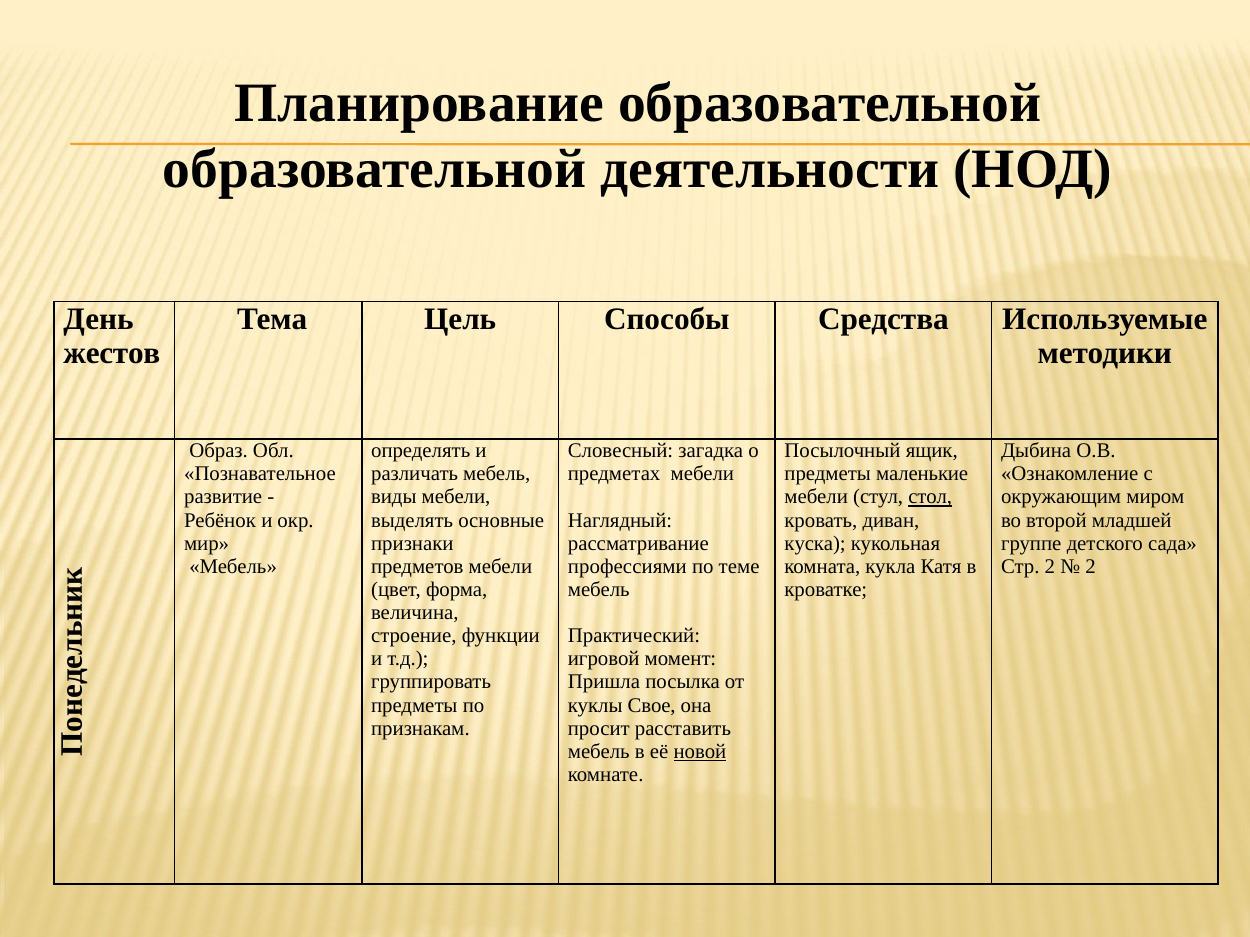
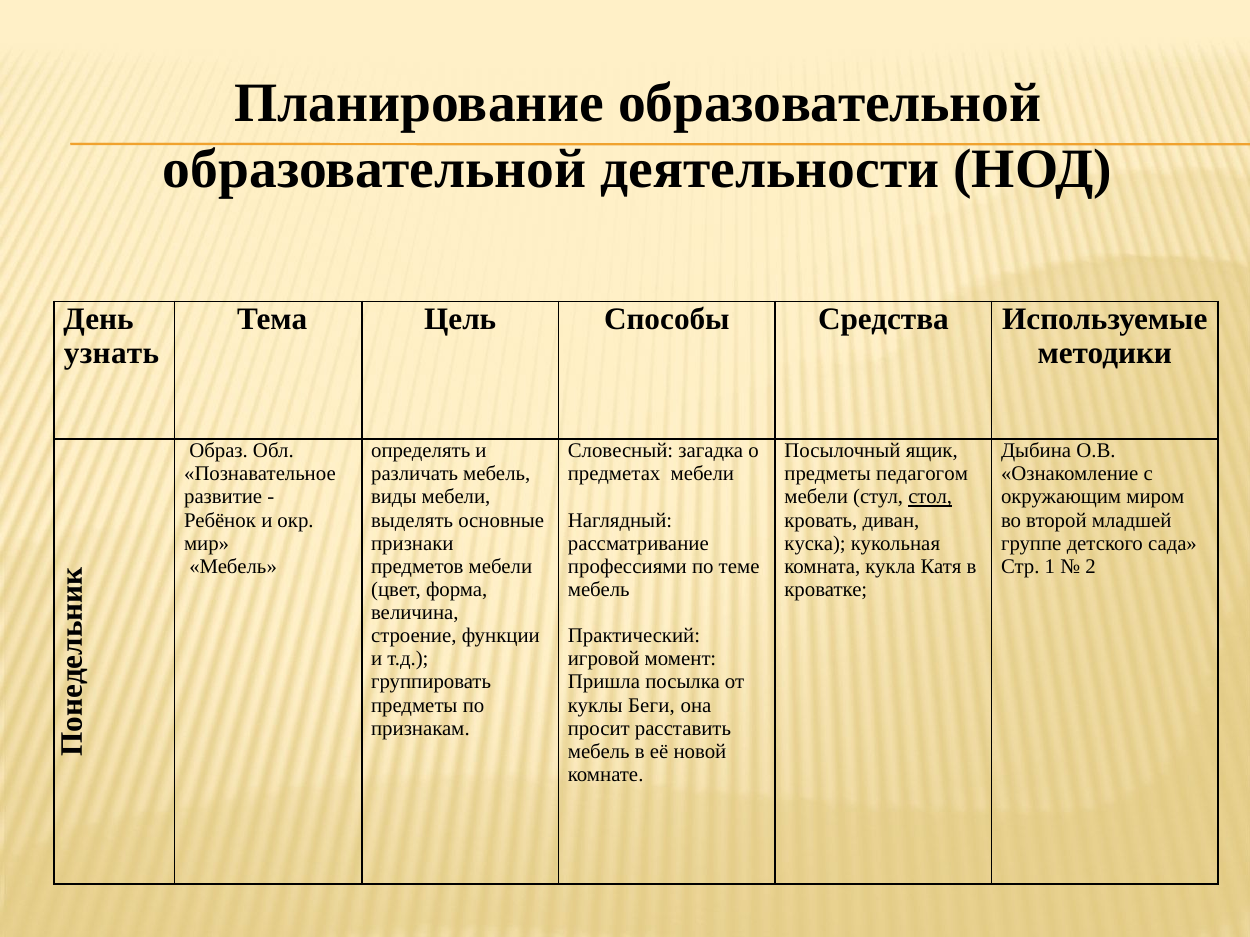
жестов: жестов -> узнать
маленькие: маленькие -> педагогом
Стр 2: 2 -> 1
Свое: Свое -> Беги
новой underline: present -> none
